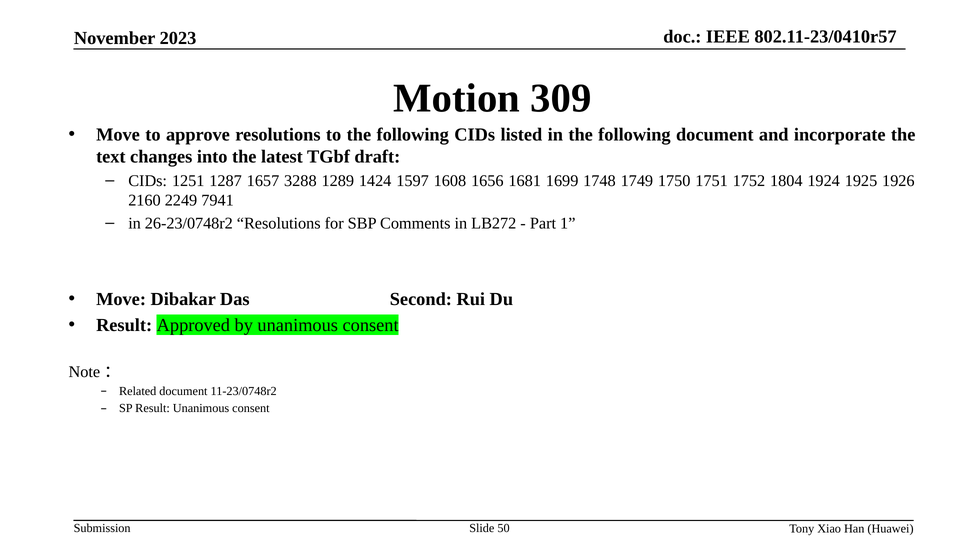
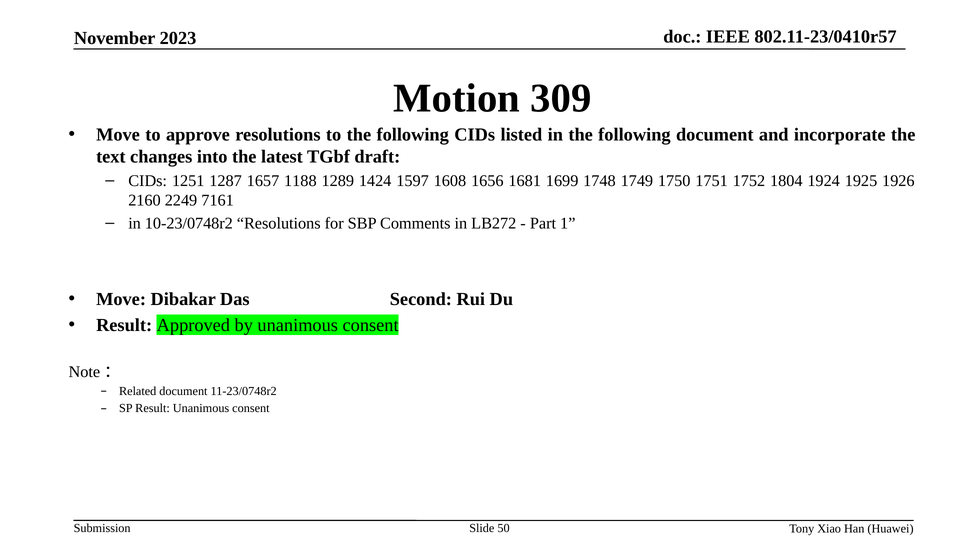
3288: 3288 -> 1188
7941: 7941 -> 7161
26-23/0748r2: 26-23/0748r2 -> 10-23/0748r2
